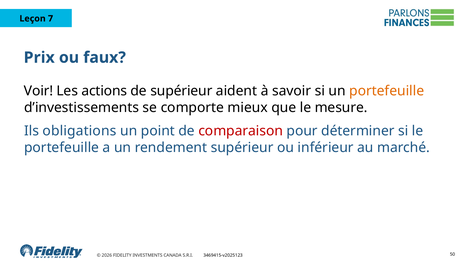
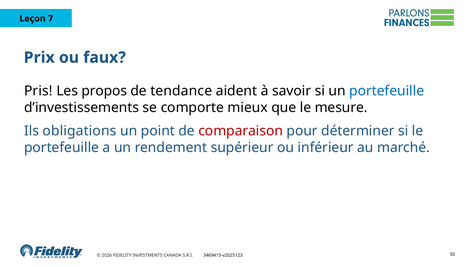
Voir: Voir -> Pris
actions: actions -> propos
de supérieur: supérieur -> tendance
portefeuille at (387, 91) colour: orange -> blue
